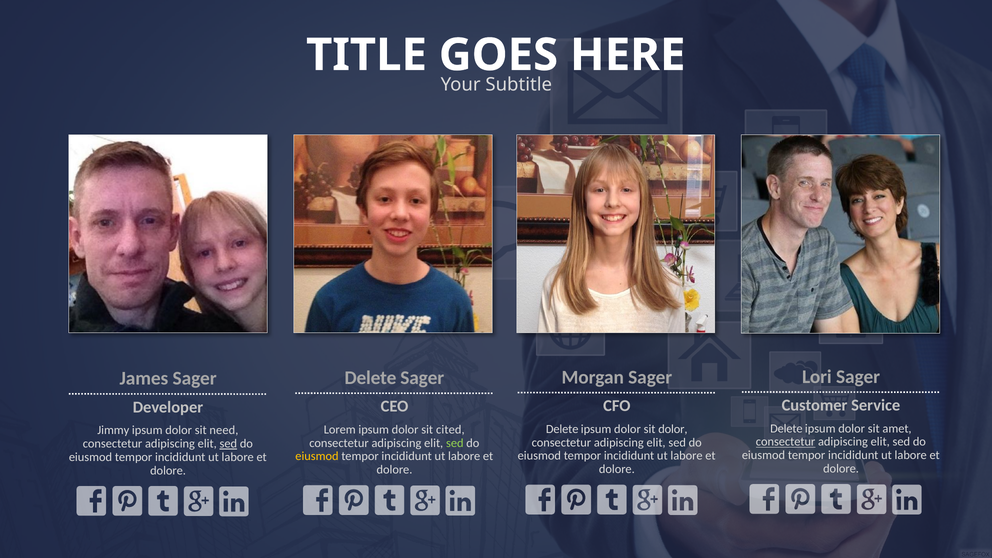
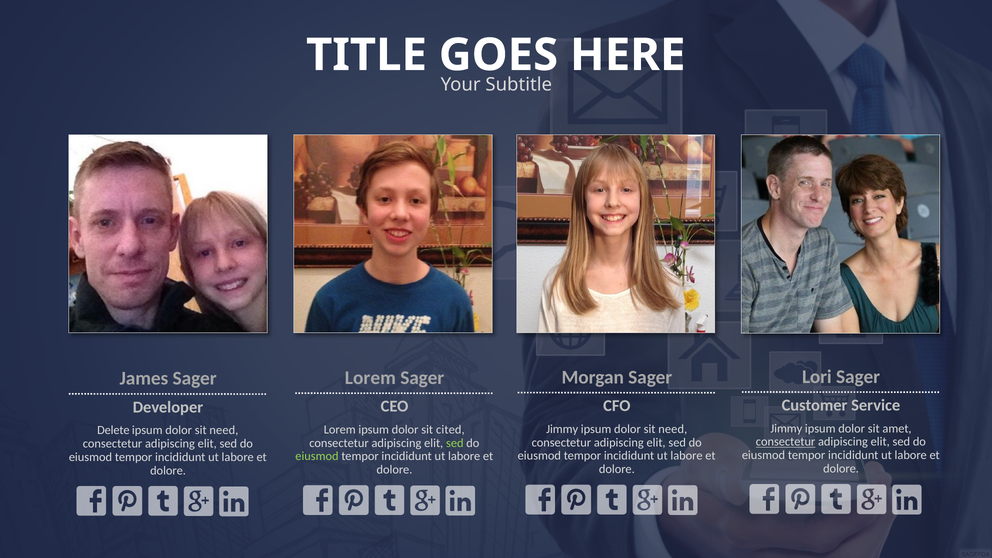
Delete at (370, 378): Delete -> Lorem
Delete at (786, 428): Delete -> Jimmy
Delete at (562, 429): Delete -> Jimmy
dolor at (673, 429): dolor -> need
Jimmy: Jimmy -> Delete
sed at (228, 444) underline: present -> none
eiusmod at (317, 456) colour: yellow -> light green
